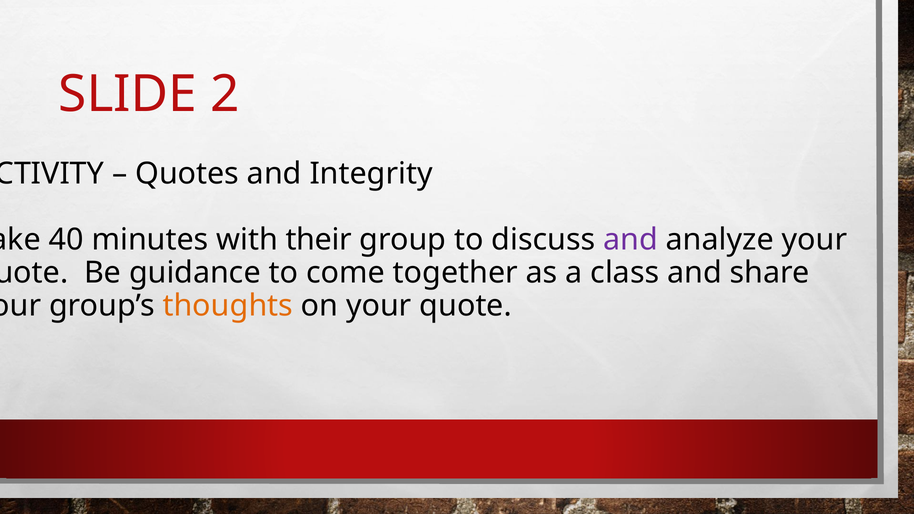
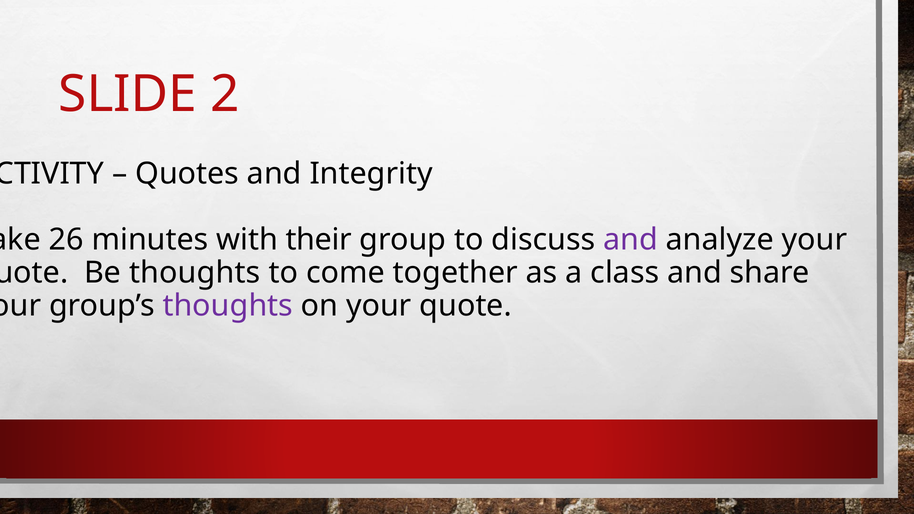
40: 40 -> 26
Be guidance: guidance -> thoughts
thoughts at (228, 306) colour: orange -> purple
